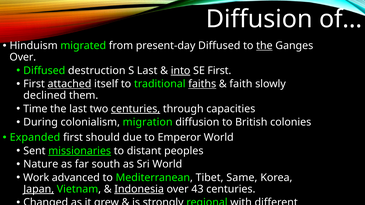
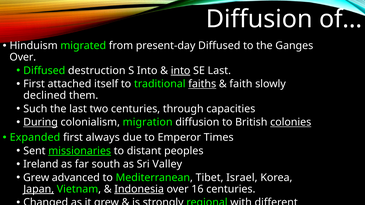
the at (264, 46) underline: present -> none
S Last: Last -> Into
SE First: First -> Last
attached underline: present -> none
Time: Time -> Such
centuries at (136, 109) underline: present -> none
During underline: none -> present
colonies underline: none -> present
should: should -> always
Emperor World: World -> Times
Nature: Nature -> Ireland
Sri World: World -> Valley
Work at (36, 178): Work -> Grew
Same: Same -> Israel
43: 43 -> 16
